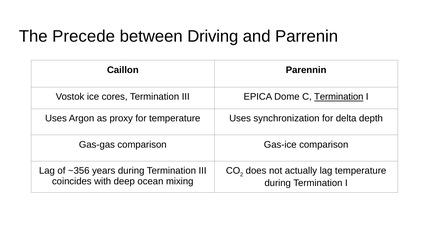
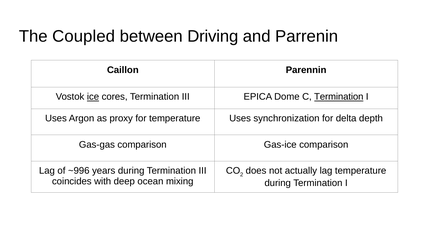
Precede: Precede -> Coupled
ice underline: none -> present
~356: ~356 -> ~996
